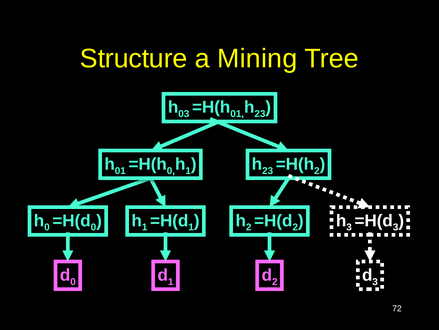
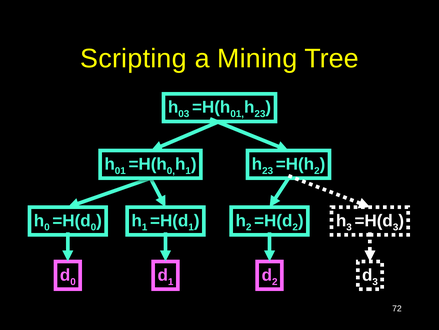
Structure: Structure -> Scripting
